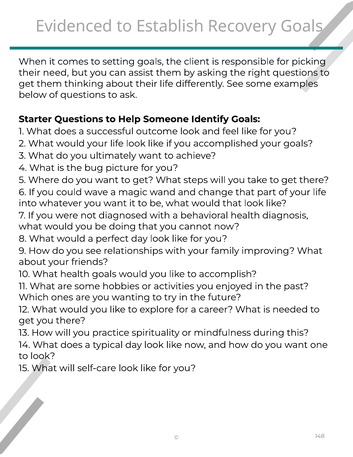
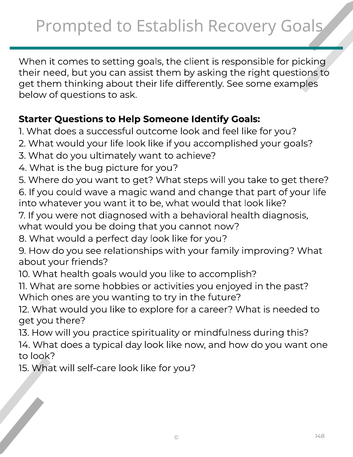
Evidenced: Evidenced -> Prompted
